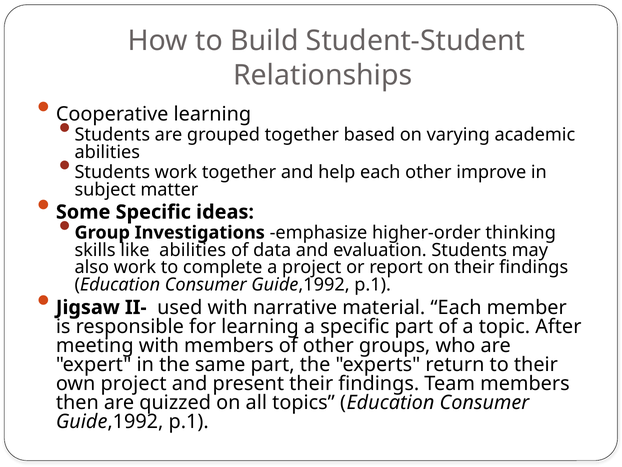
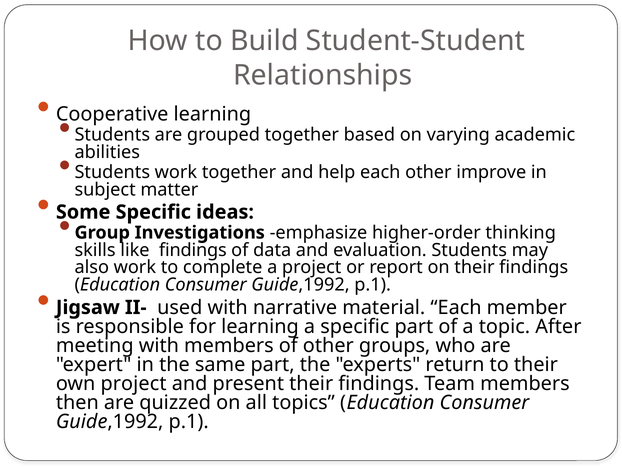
like abilities: abilities -> findings
